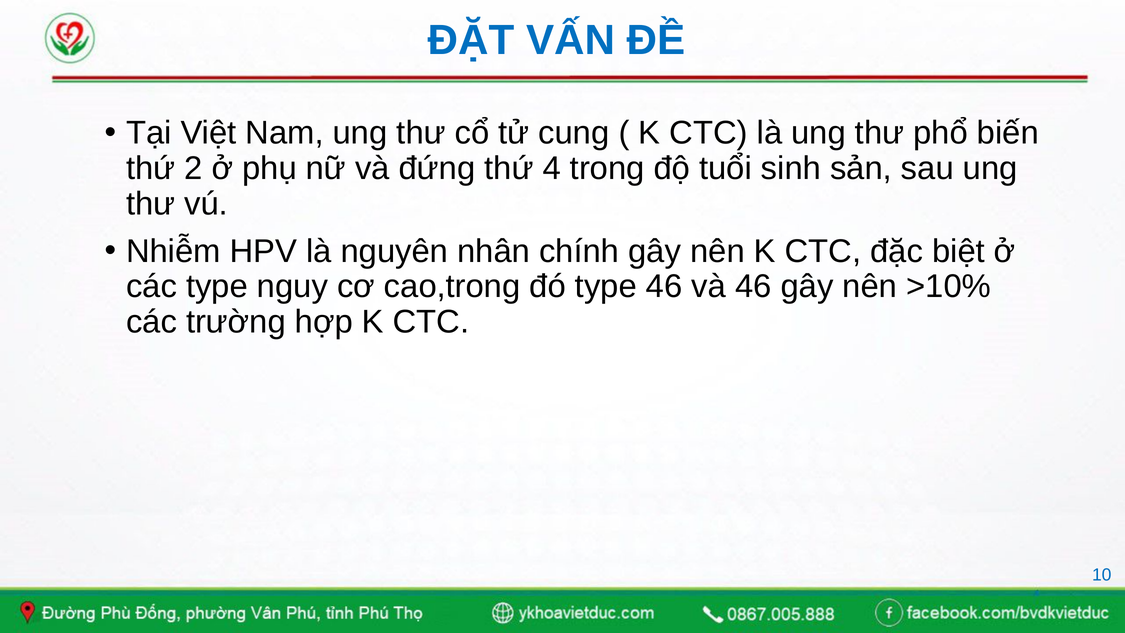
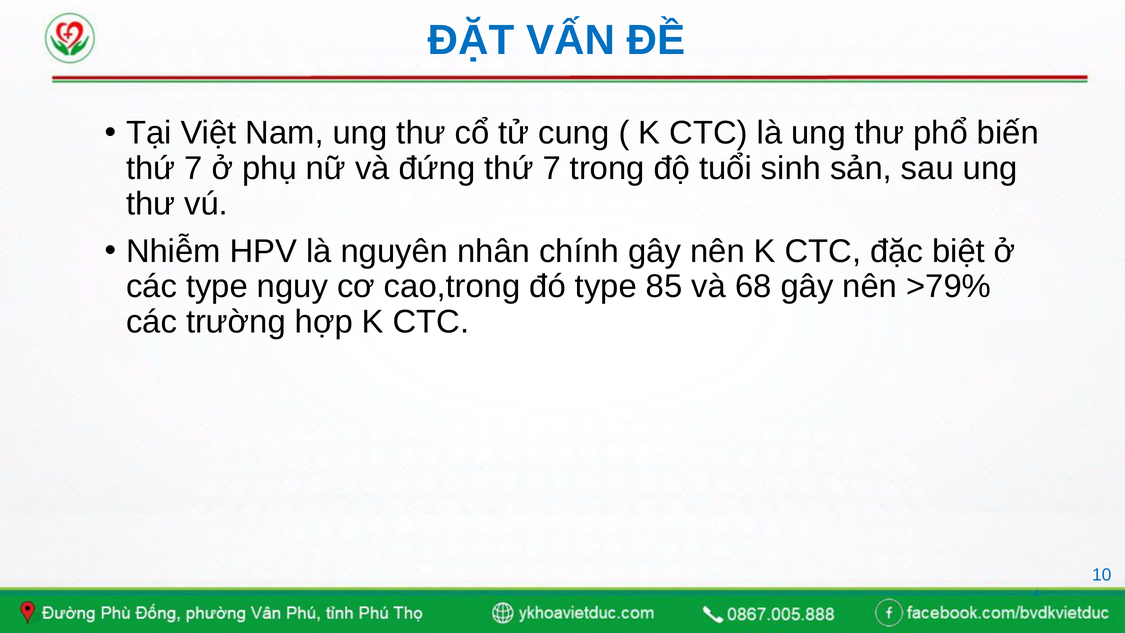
2 at (193, 169): 2 -> 7
đứng thứ 4: 4 -> 7
type 46: 46 -> 85
và 46: 46 -> 68
>10%: >10% -> >79%
